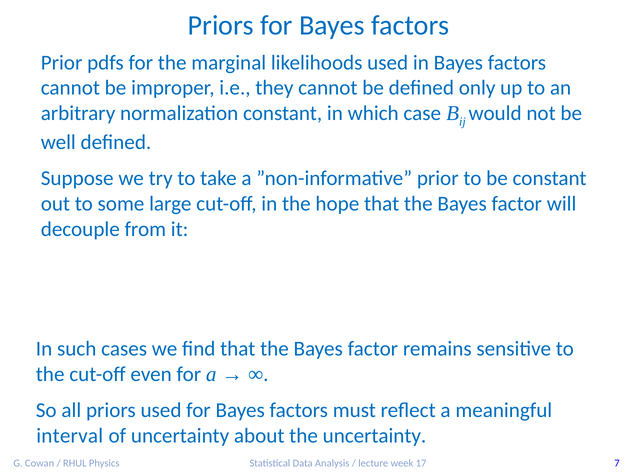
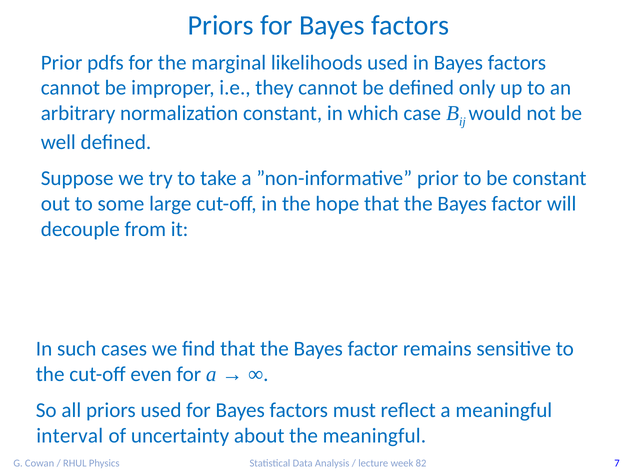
the uncertainty: uncertainty -> meaningful
17: 17 -> 82
